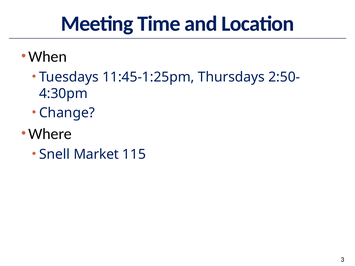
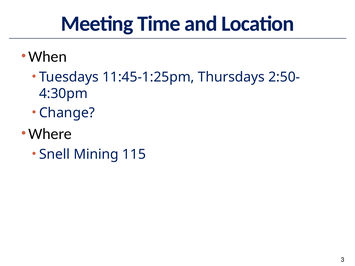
Market: Market -> Mining
